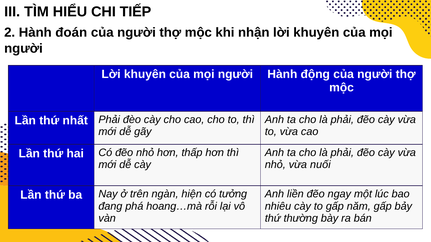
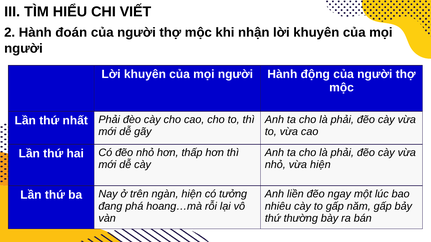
TIẾP: TIẾP -> VIẾT
vừa nuối: nuối -> hiện
